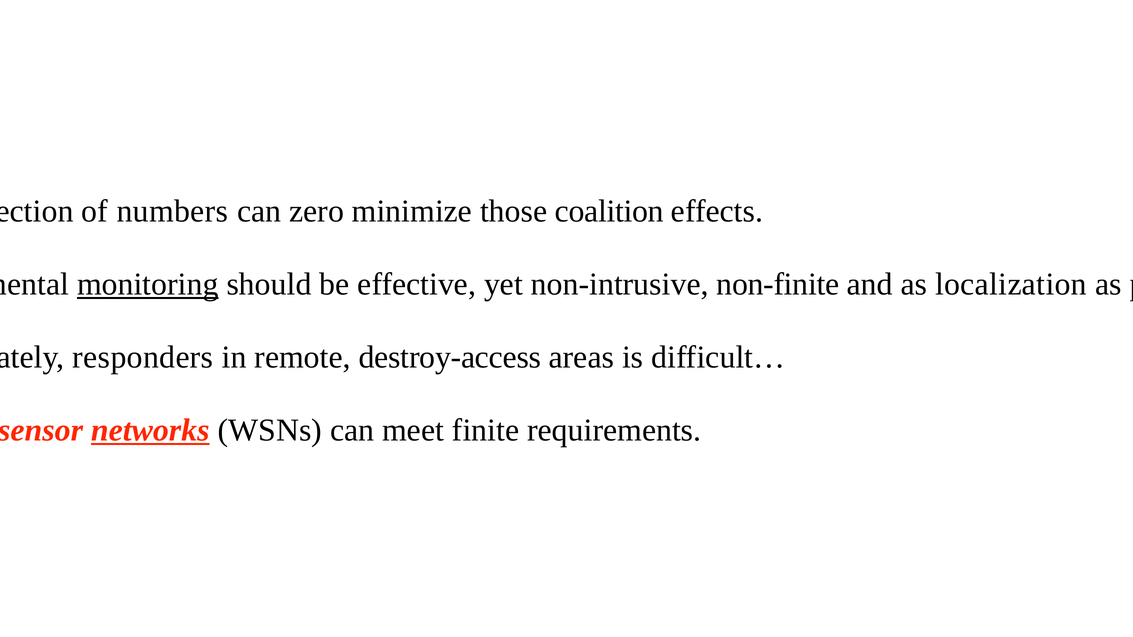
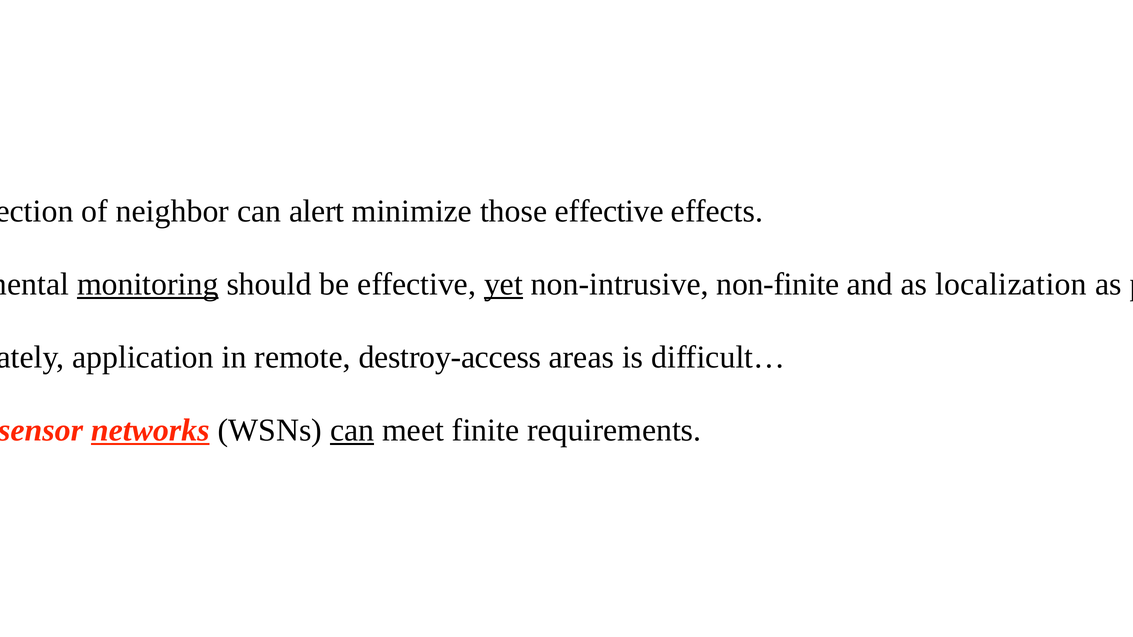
numbers: numbers -> neighbor
zero: zero -> alert
those coalition: coalition -> effective
yet underline: none -> present
responders: responders -> application
can at (352, 430) underline: none -> present
